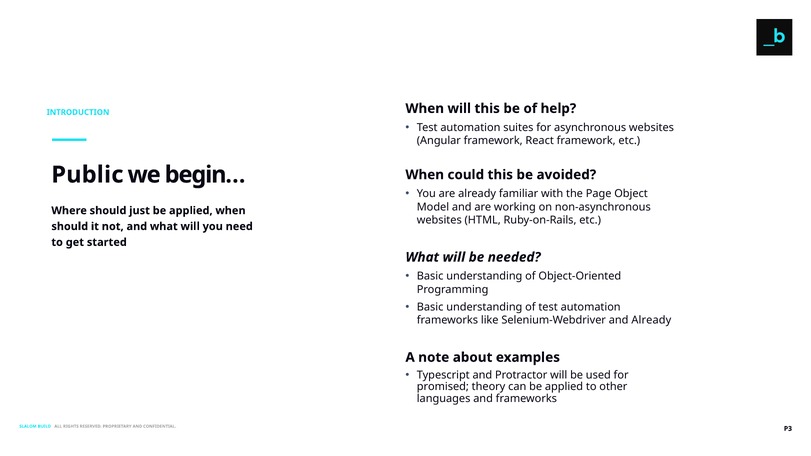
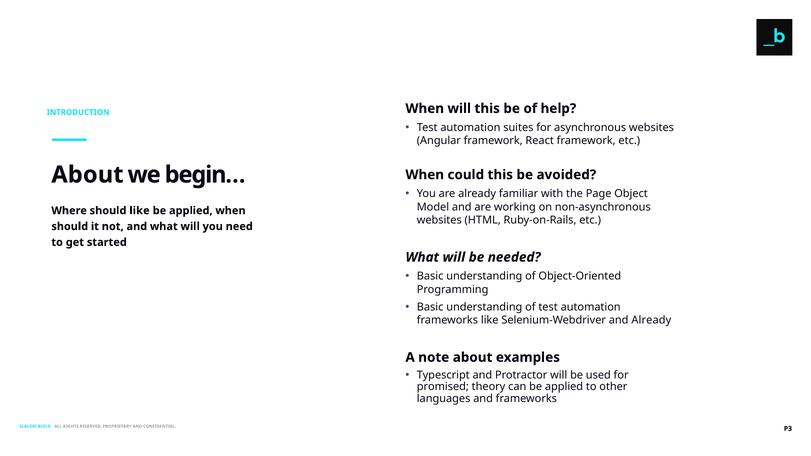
Public at (87, 175): Public -> About
should just: just -> like
